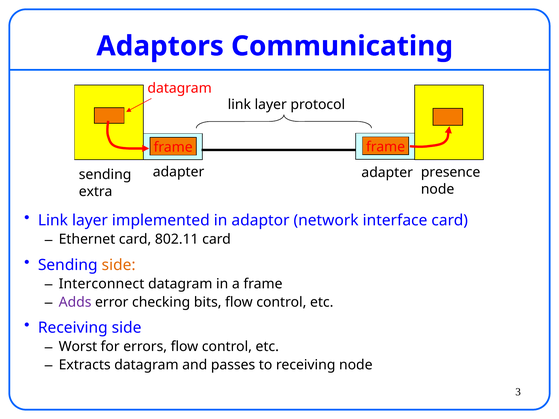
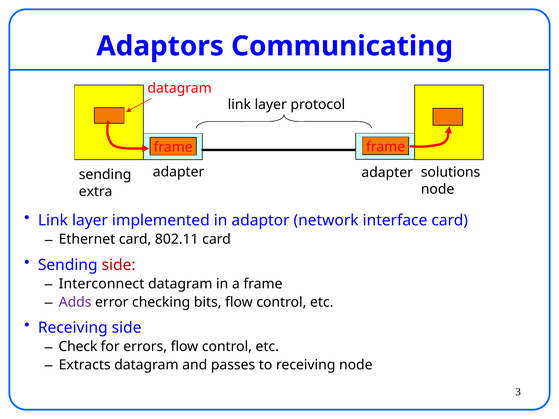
presence: presence -> solutions
side at (119, 265) colour: orange -> red
Worst: Worst -> Check
